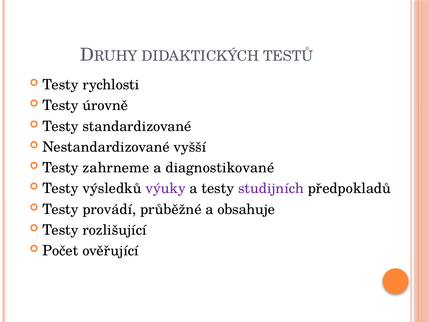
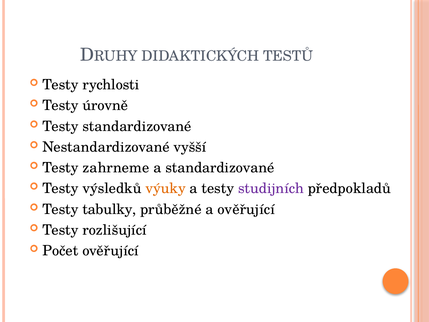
a diagnostikované: diagnostikované -> standardizované
výuky colour: purple -> orange
provádí: provádí -> tabulky
a obsahuje: obsahuje -> ověřující
